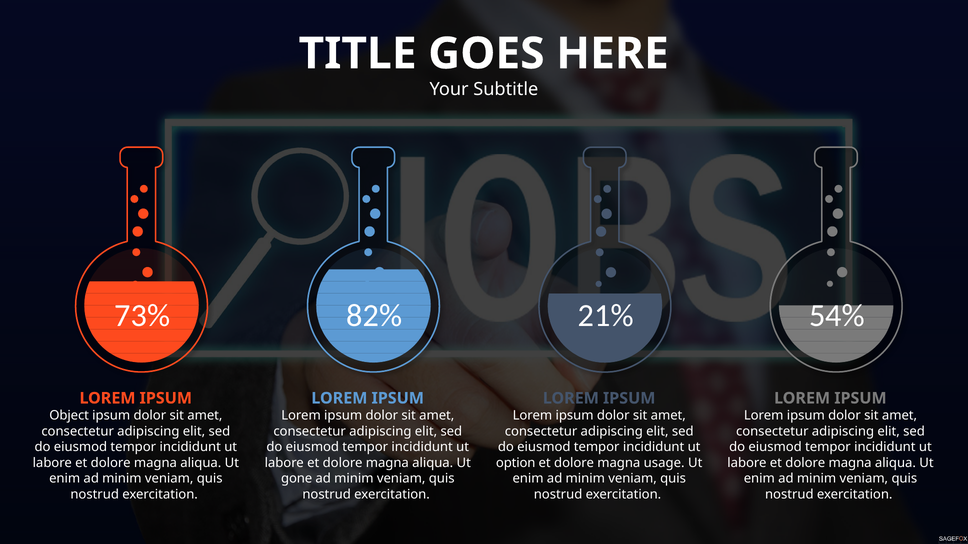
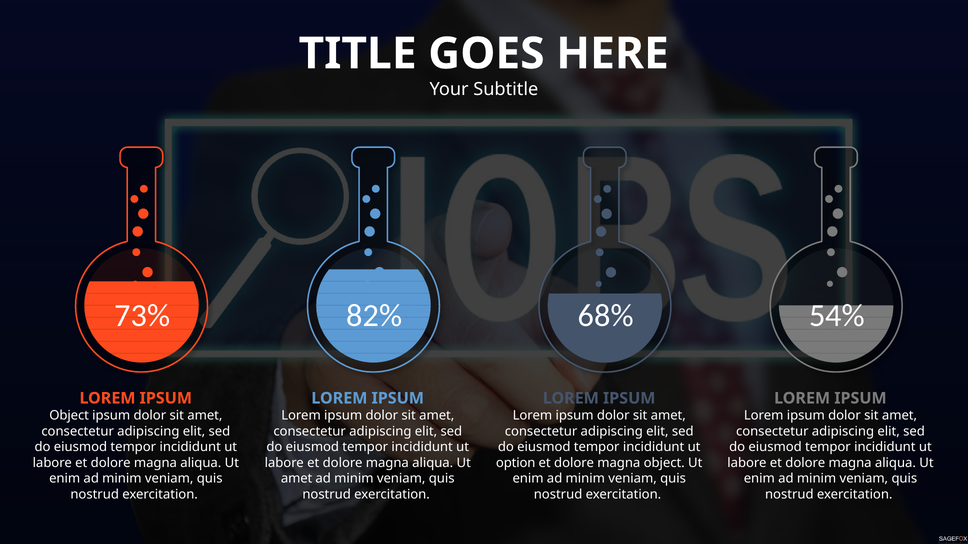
21%: 21% -> 68%
magna usage: usage -> object
gone at (297, 479): gone -> amet
